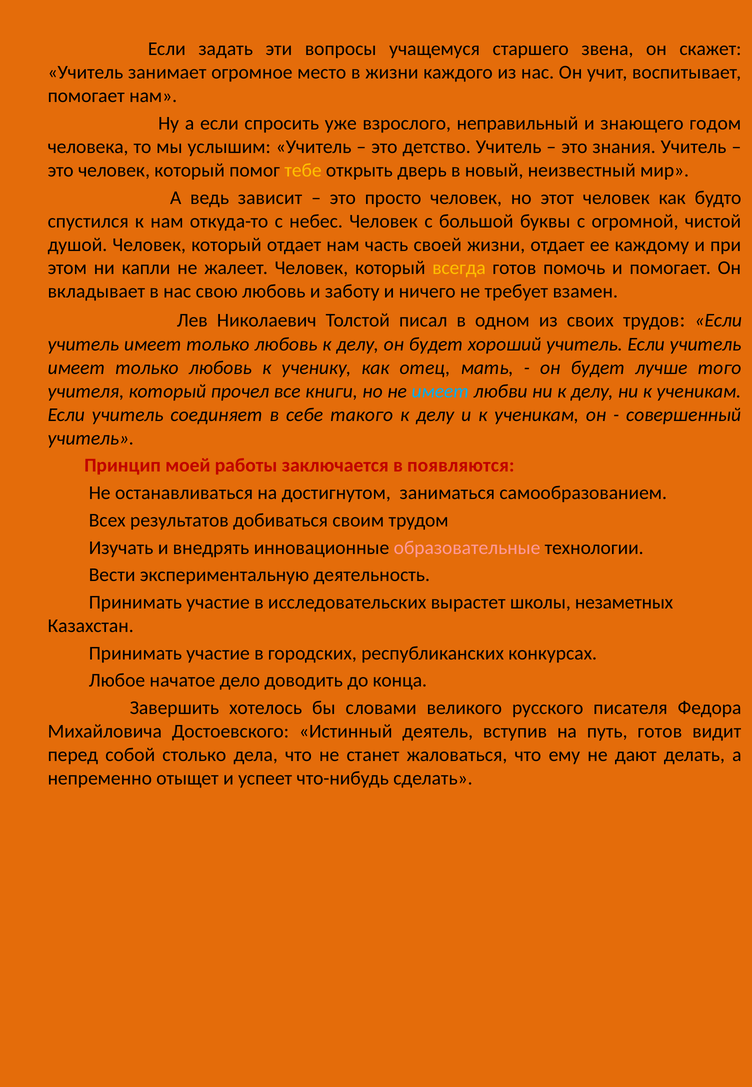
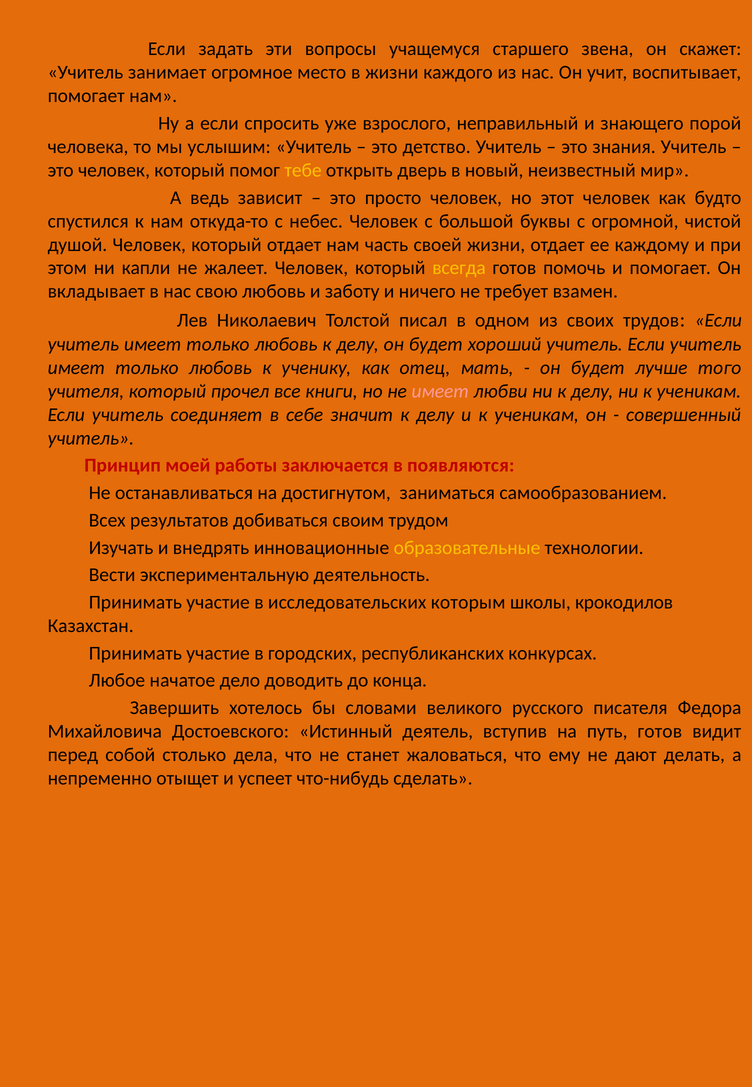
годом: годом -> порой
имеет at (440, 391) colour: light blue -> pink
такого: такого -> значит
образовательные colour: pink -> yellow
вырастет: вырастет -> которым
незаметных: незаметных -> крокодилов
